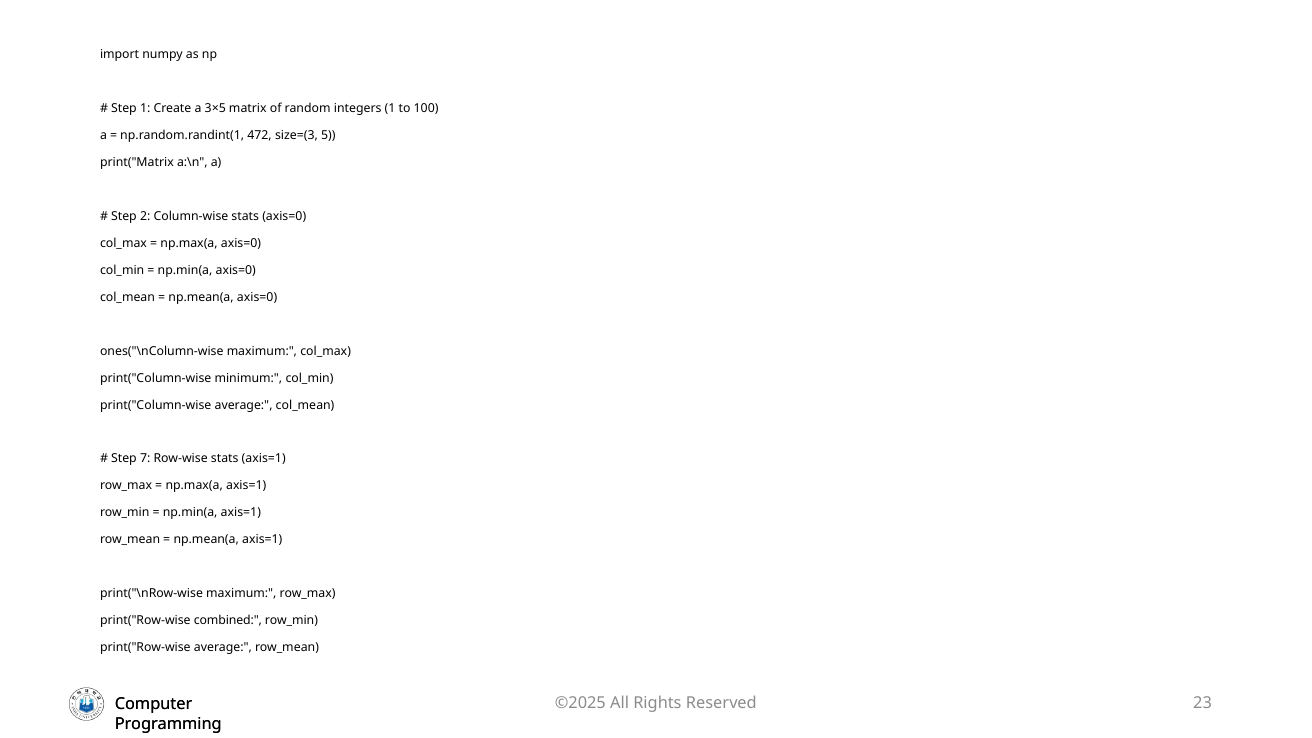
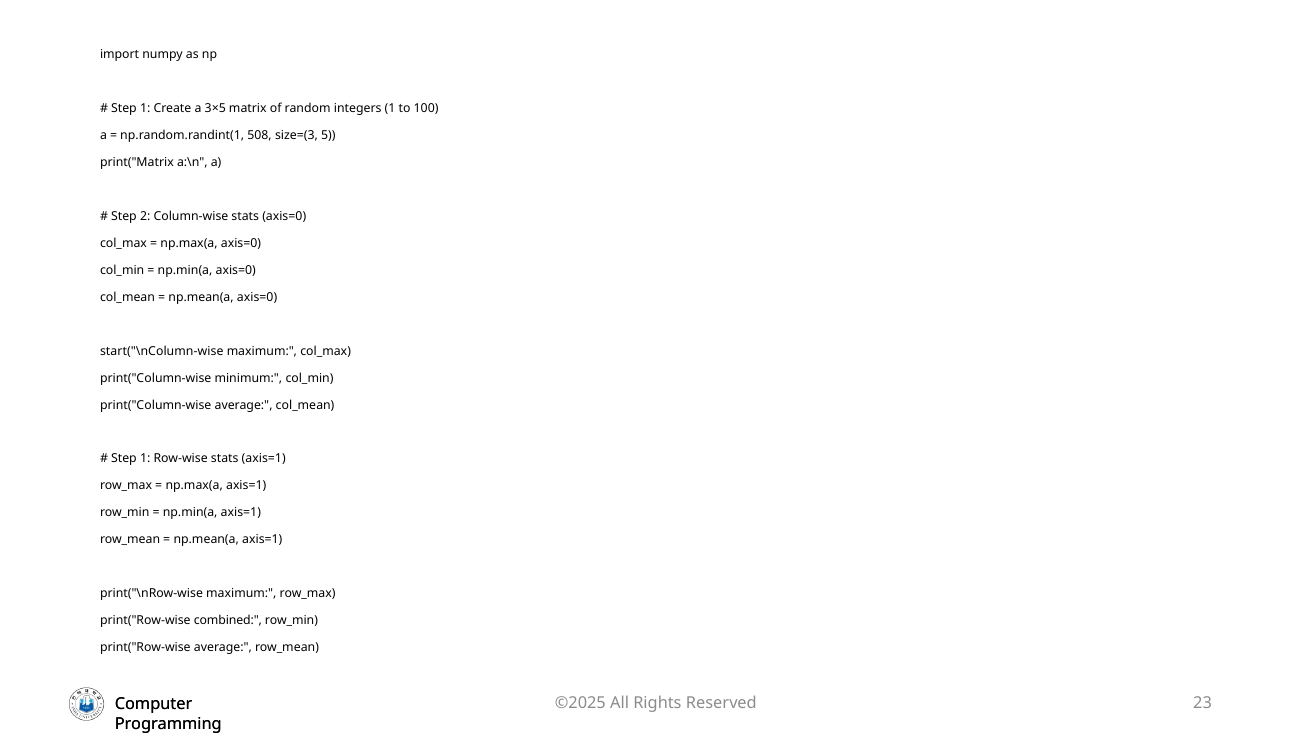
472: 472 -> 508
ones("\nColumn-wise: ones("\nColumn-wise -> start("\nColumn-wise
7 at (145, 459): 7 -> 1
